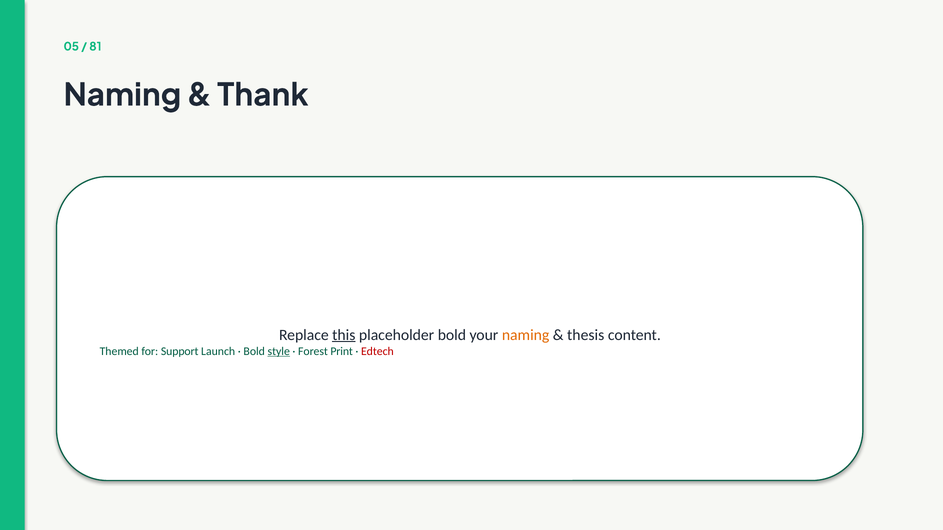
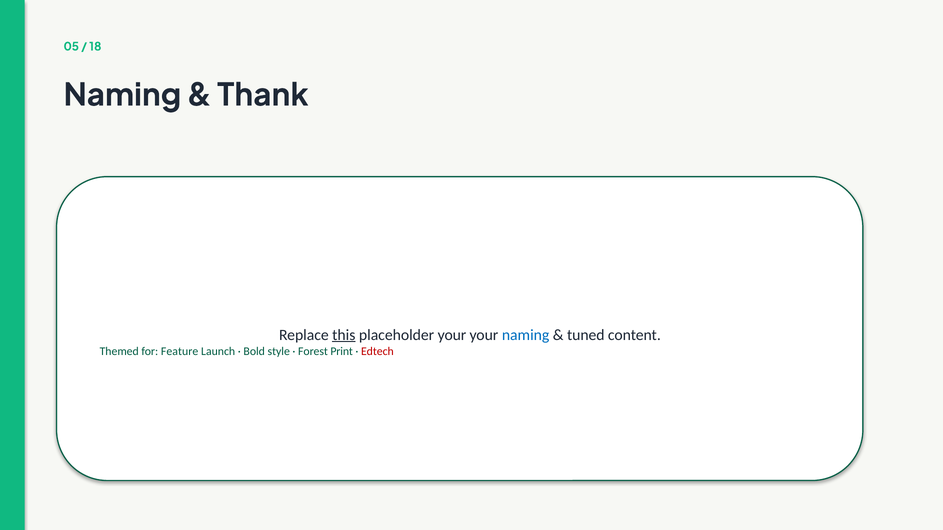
81: 81 -> 18
placeholder bold: bold -> your
naming at (526, 335) colour: orange -> blue
thesis: thesis -> tuned
Support: Support -> Feature
style underline: present -> none
